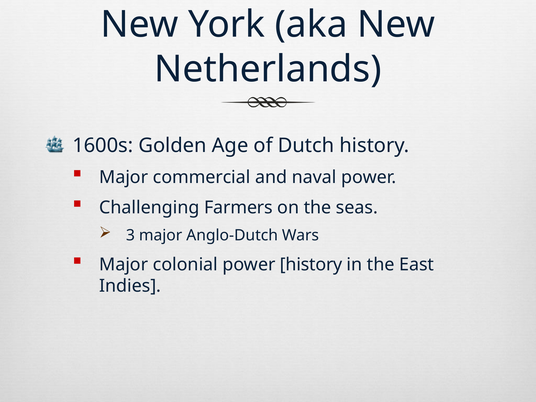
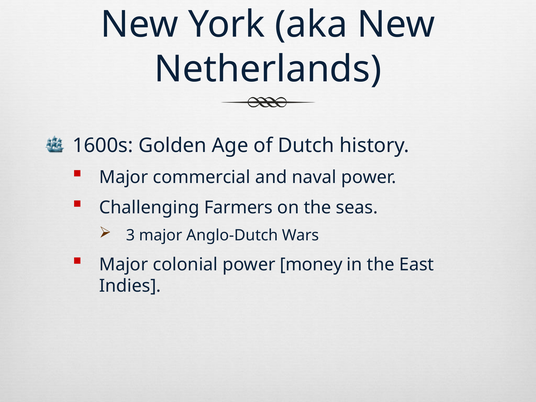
power history: history -> money
